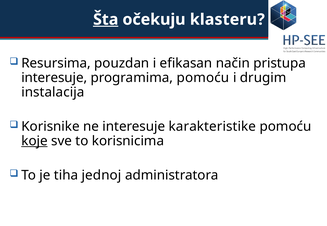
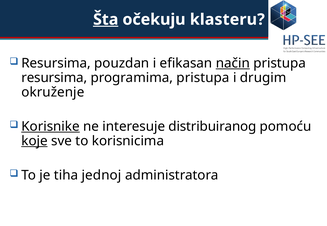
način underline: none -> present
interesuje at (54, 78): interesuje -> resursima
programima pomoću: pomoću -> pristupa
instalacija: instalacija -> okruženje
Korisnike underline: none -> present
karakteristike: karakteristike -> distribuiranog
